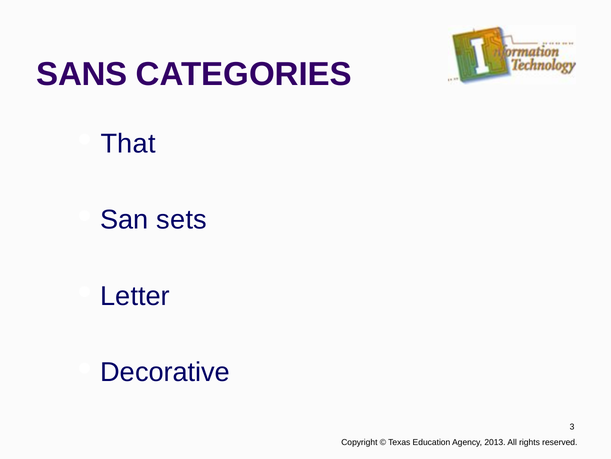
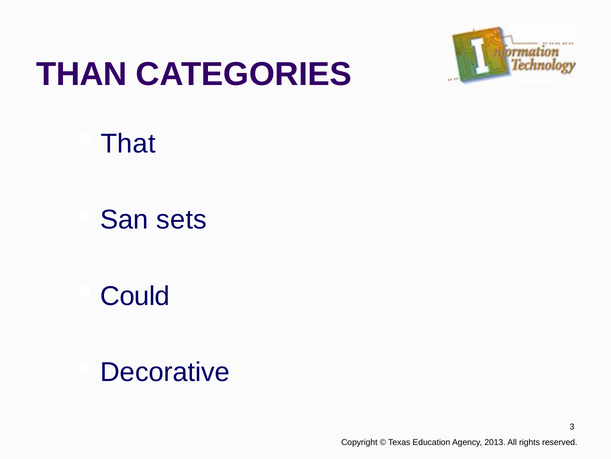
SANS: SANS -> THAN
Letter: Letter -> Could
